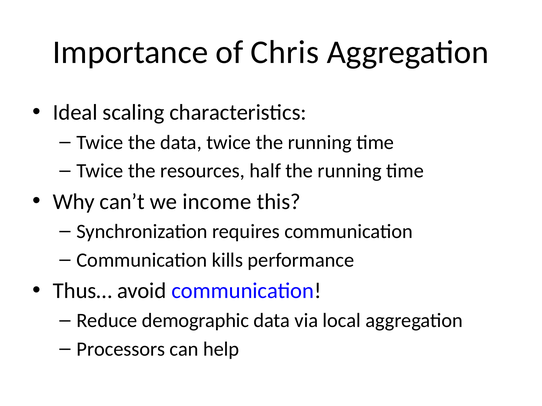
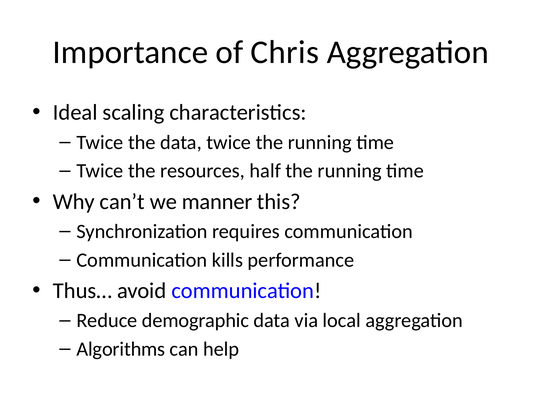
income: income -> manner
Processors: Processors -> Algorithms
